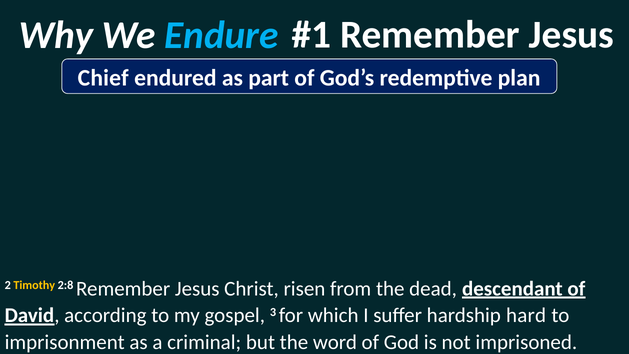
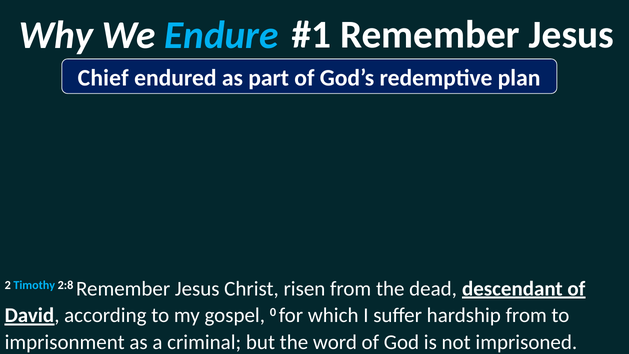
Timothy colour: yellow -> light blue
3: 3 -> 0
hardship hard: hard -> from
